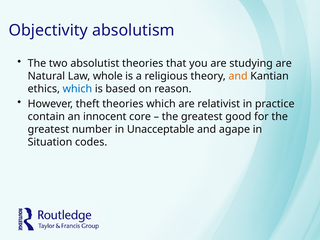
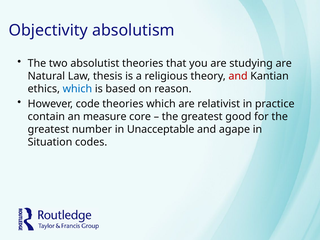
whole: whole -> thesis
and at (238, 76) colour: orange -> red
theft: theft -> code
innocent: innocent -> measure
